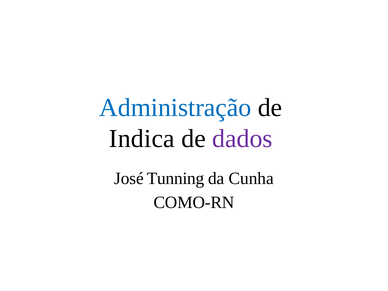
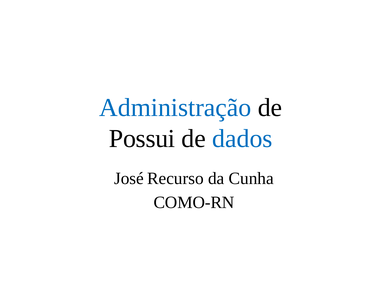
Indica: Indica -> Possui
dados colour: purple -> blue
Tunning: Tunning -> Recurso
